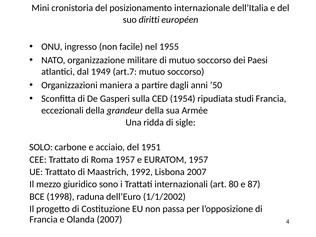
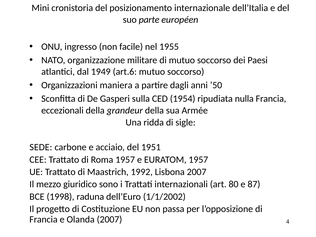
diritti: diritti -> parte
art.7: art.7 -> art.6
studi: studi -> nulla
SOLO: SOLO -> SEDE
